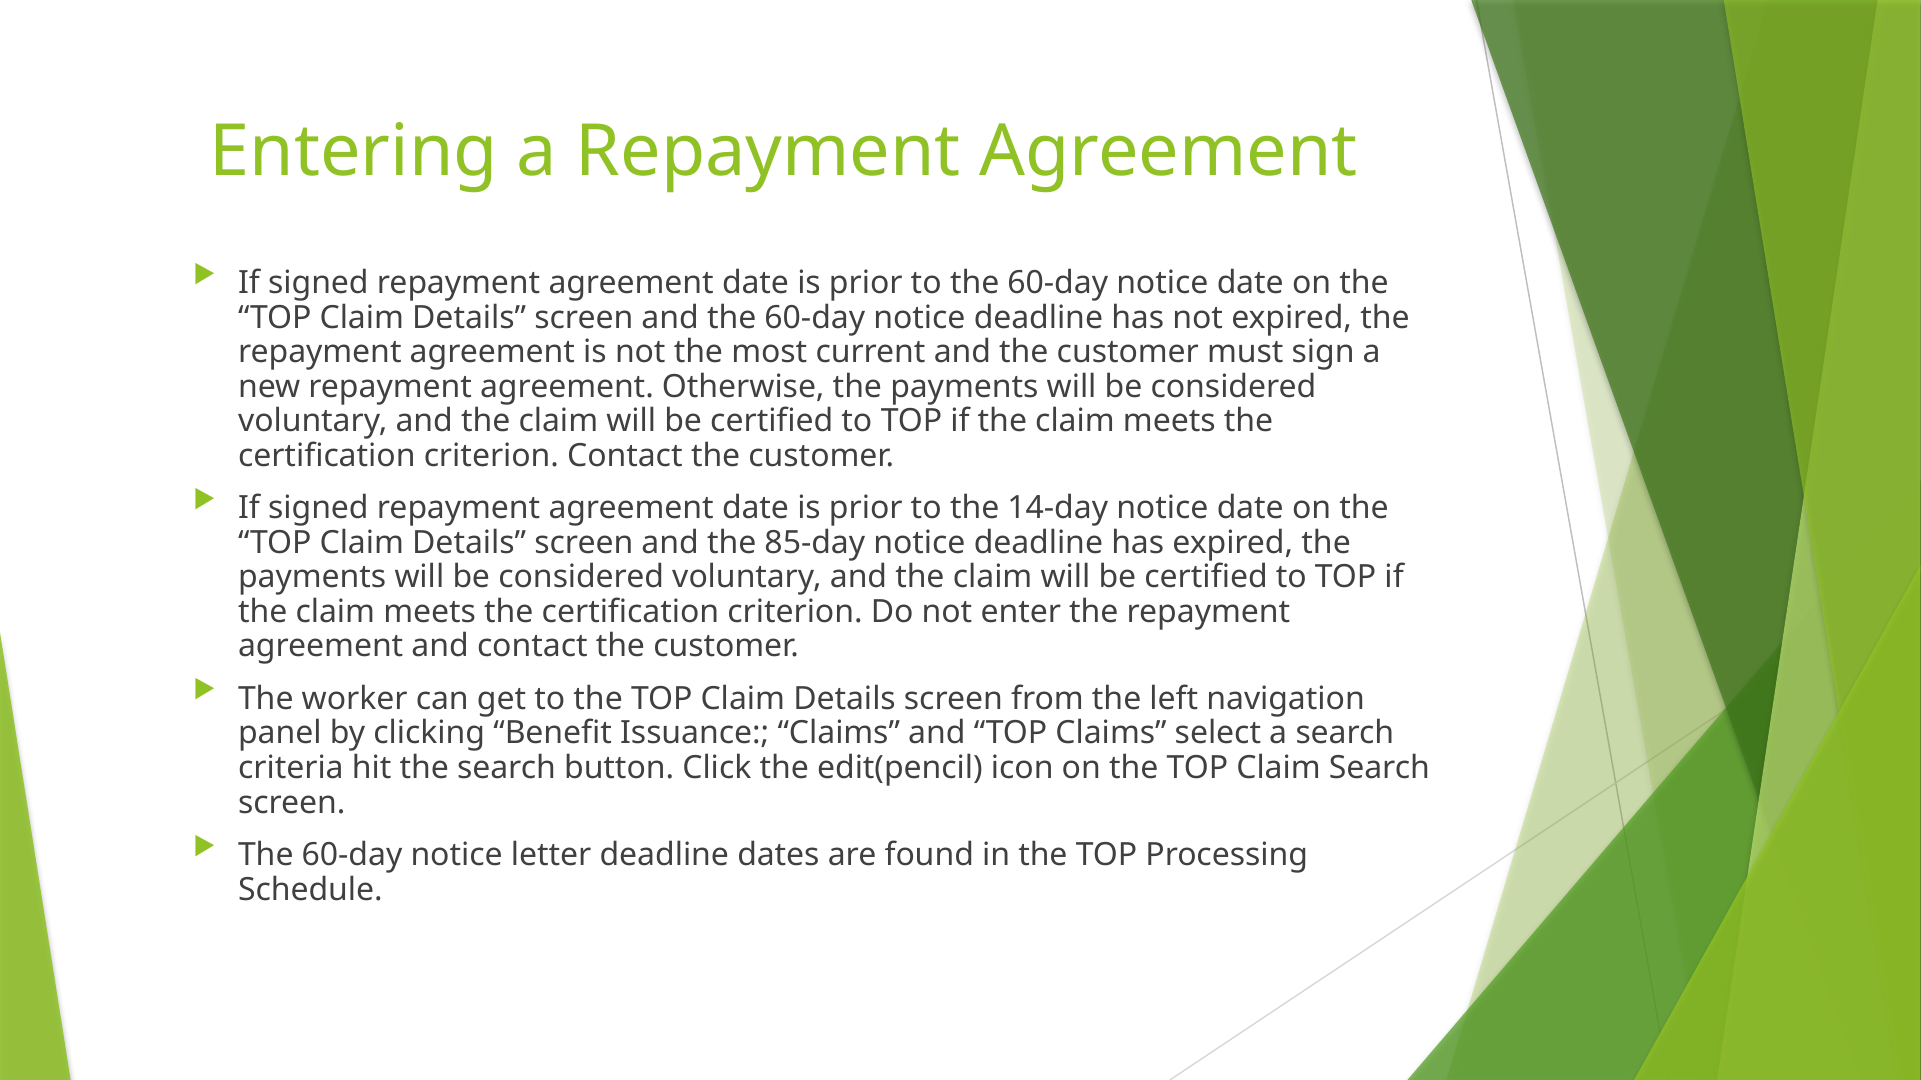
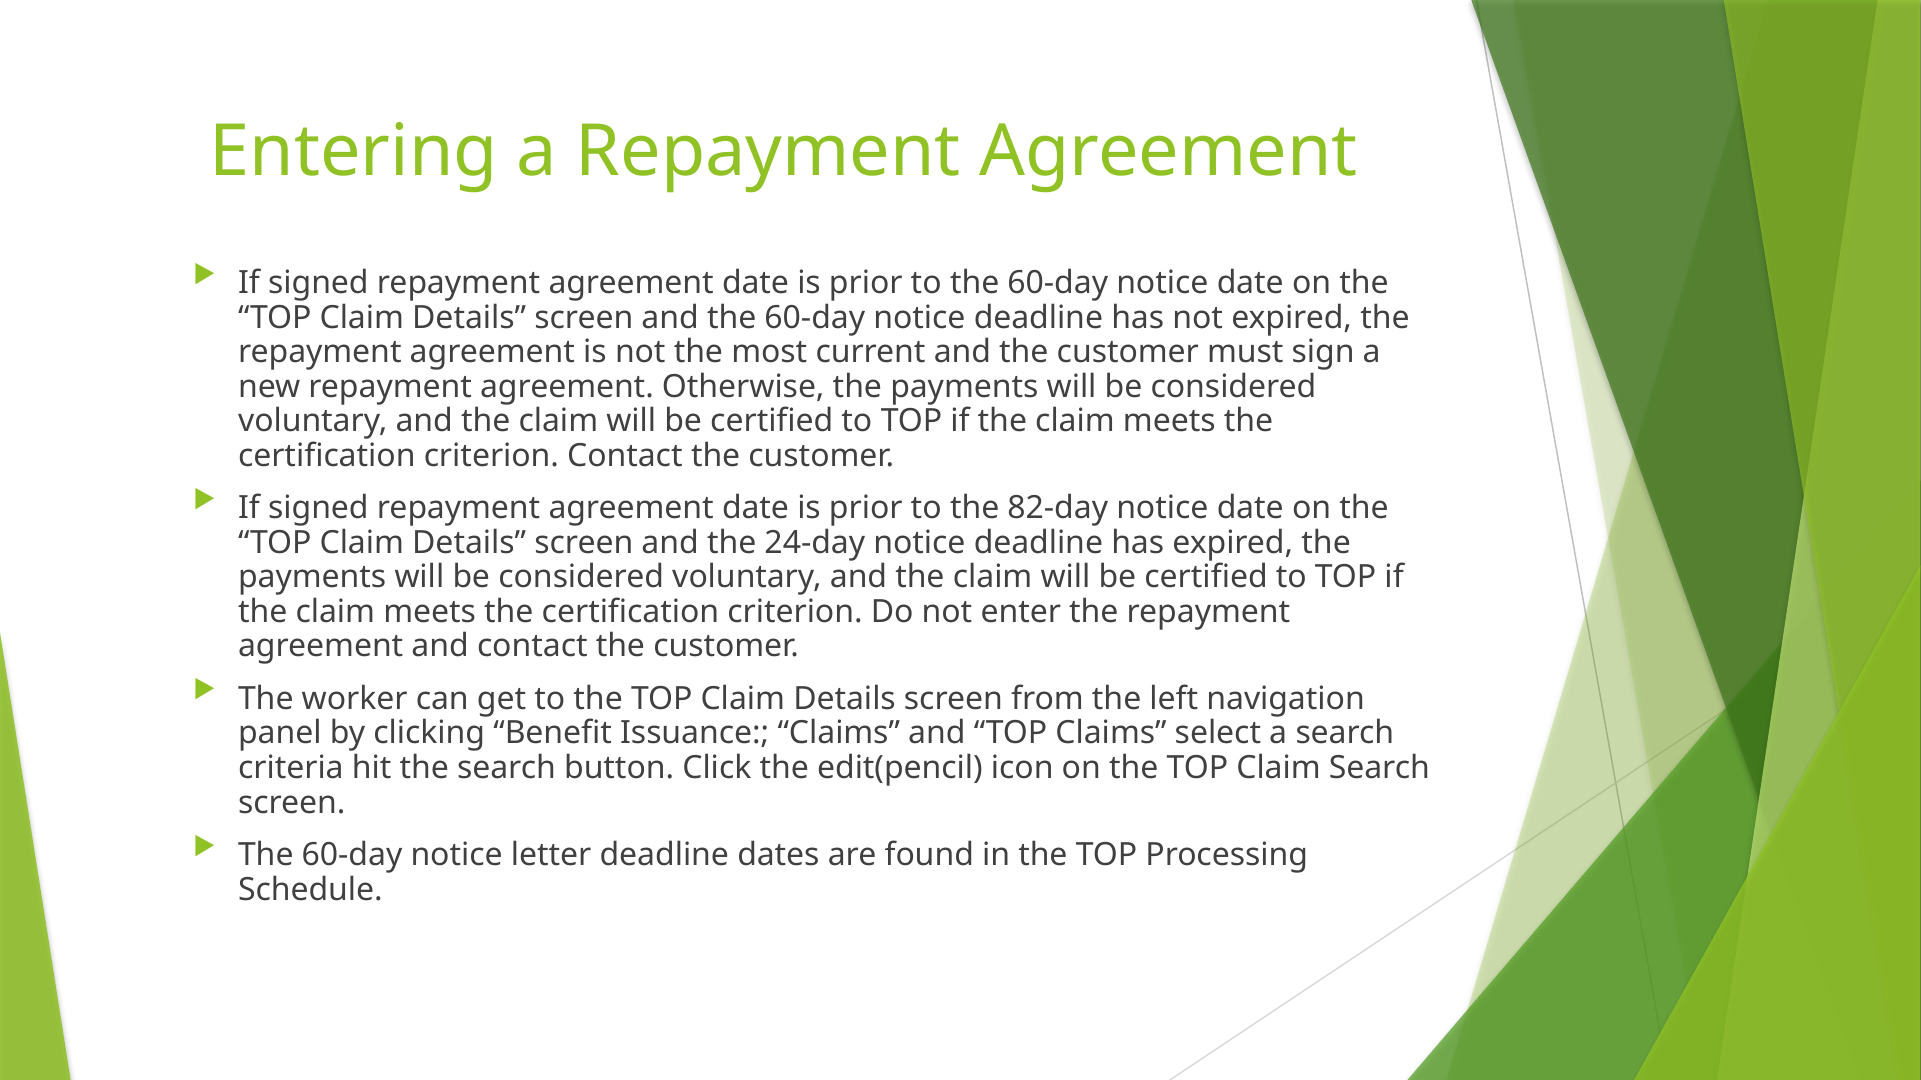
14-day: 14-day -> 82-day
85-day: 85-day -> 24-day
